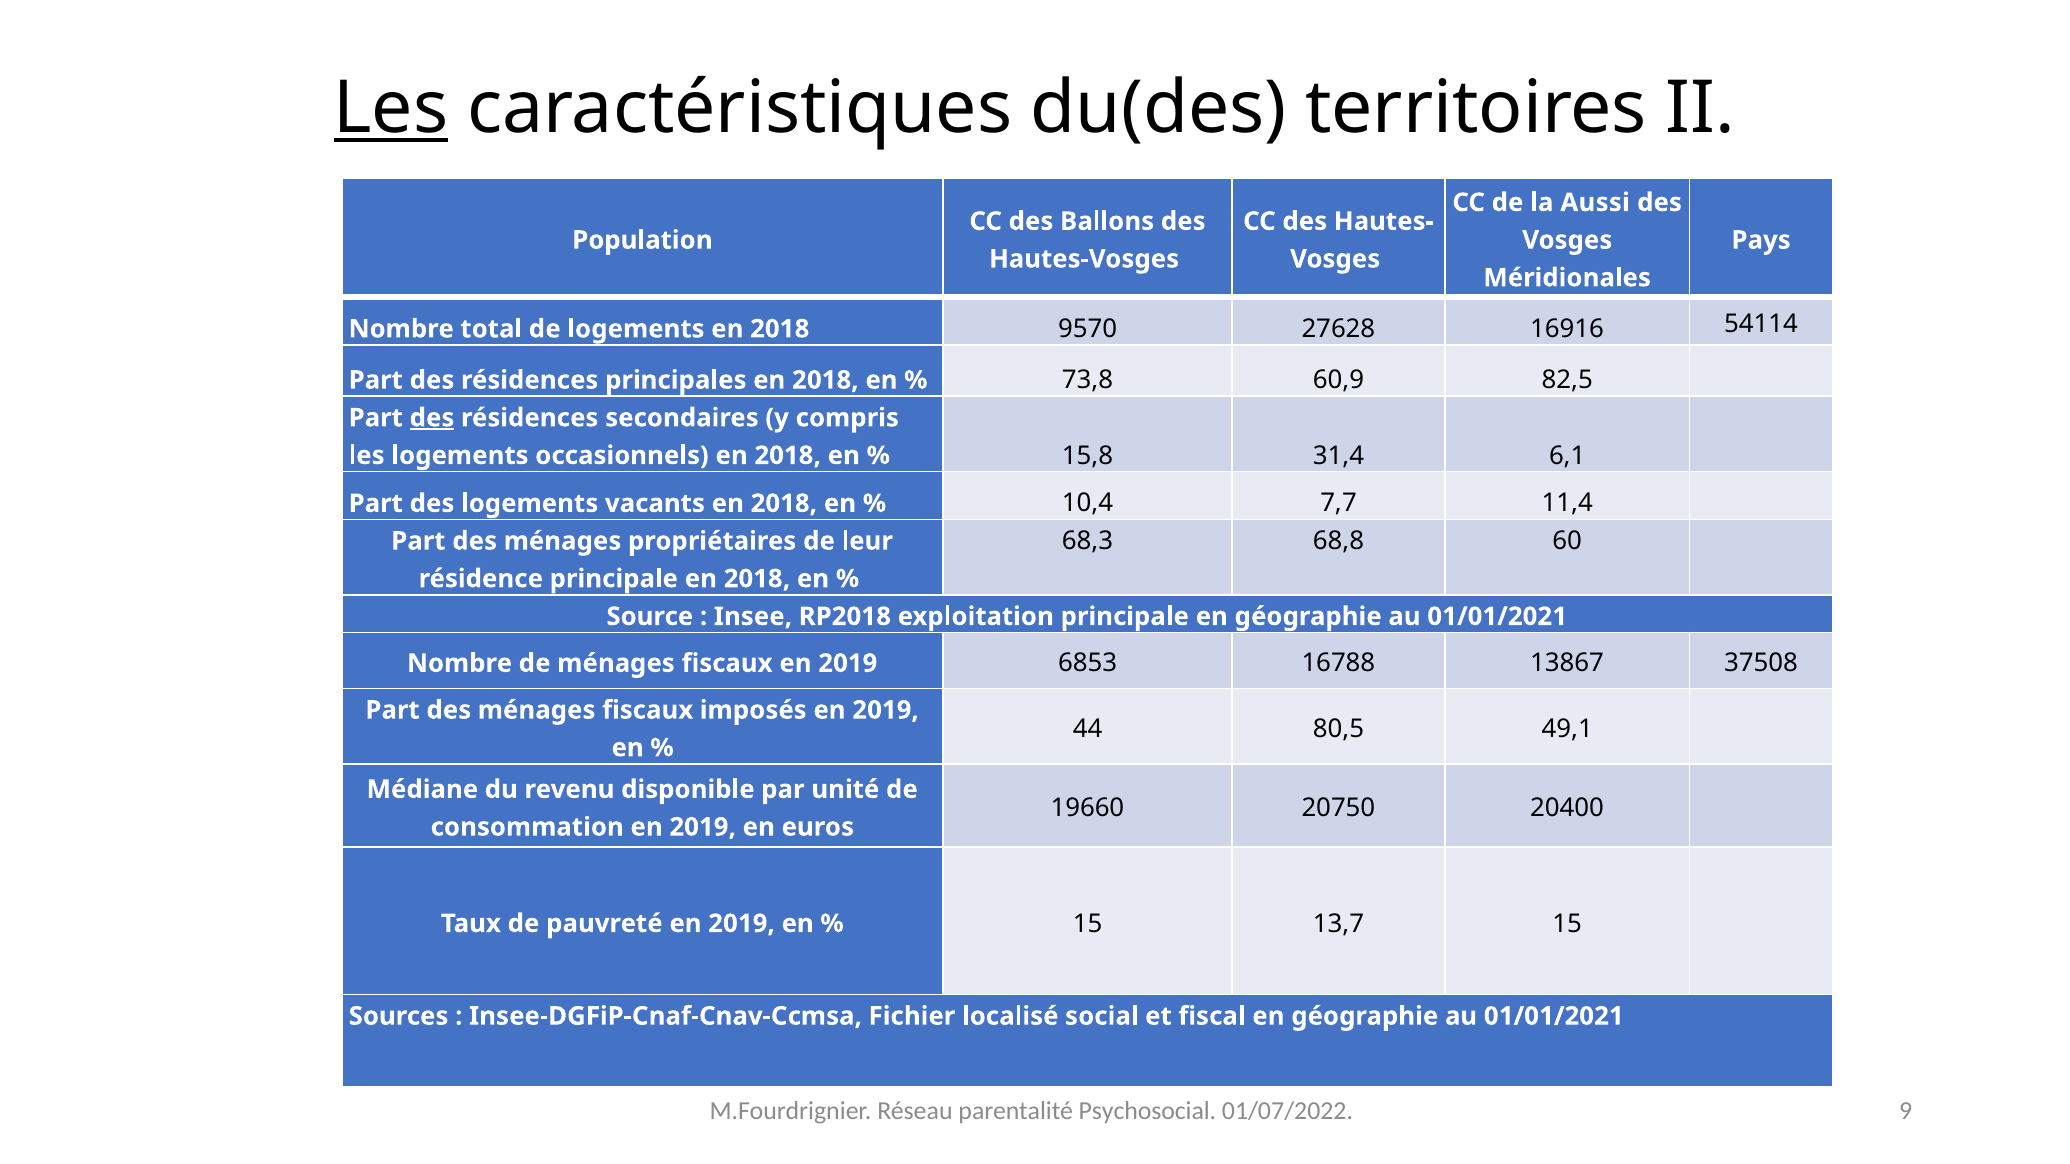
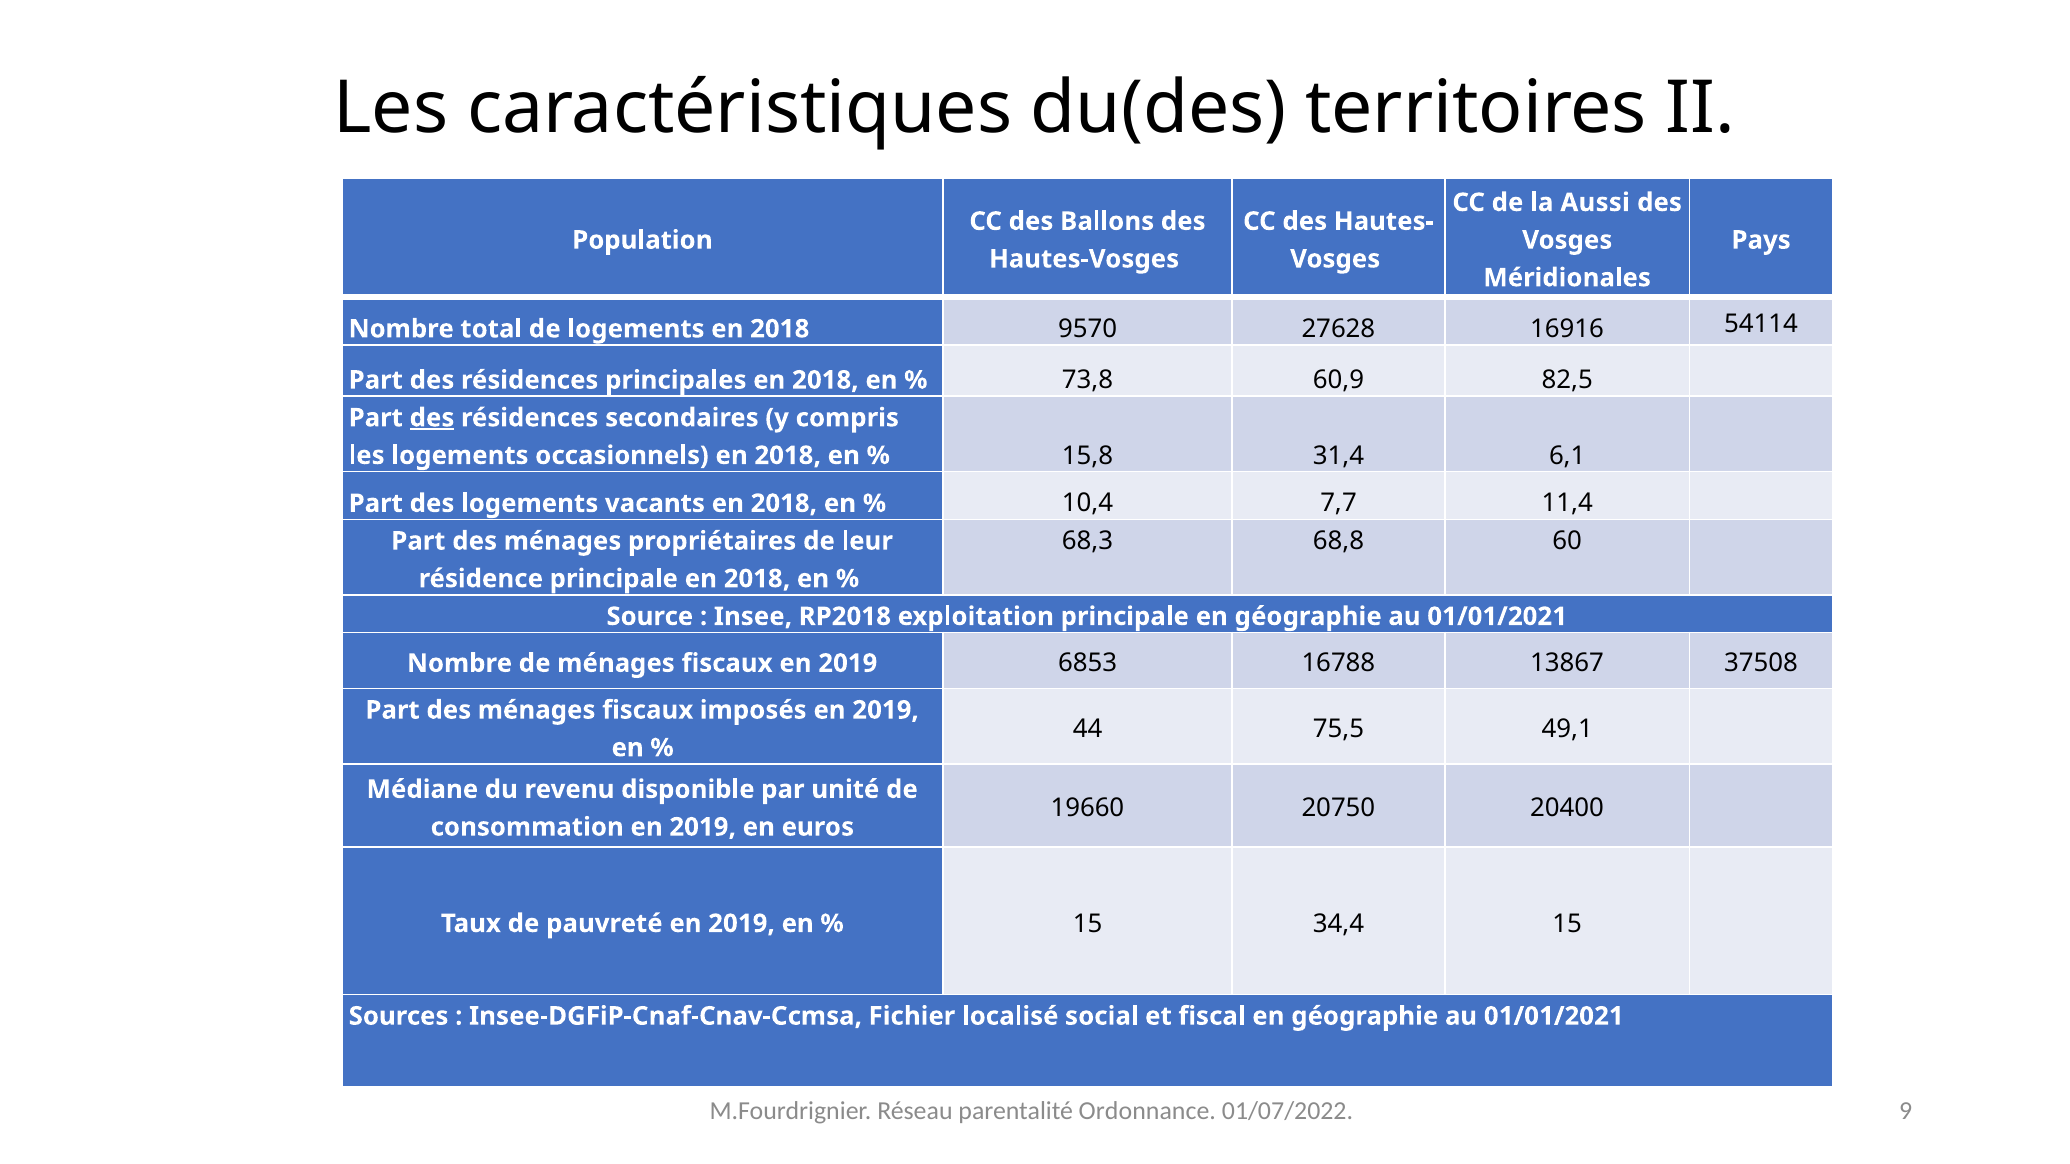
Les at (391, 109) underline: present -> none
80,5: 80,5 -> 75,5
13,7: 13,7 -> 34,4
Psychosocial: Psychosocial -> Ordonnance
